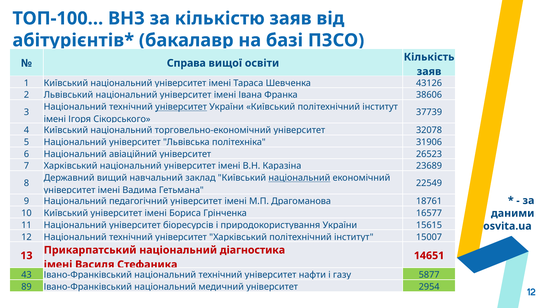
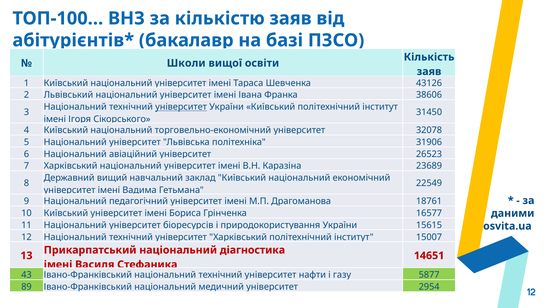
Справа: Справа -> Школи
37739: 37739 -> 31450
національний at (299, 178) underline: present -> none
